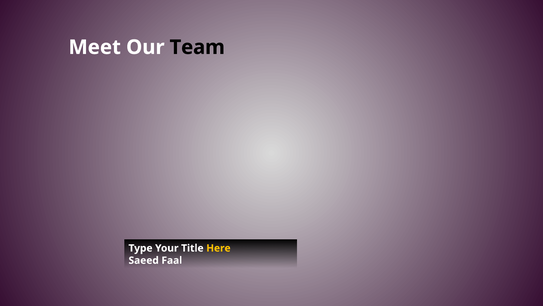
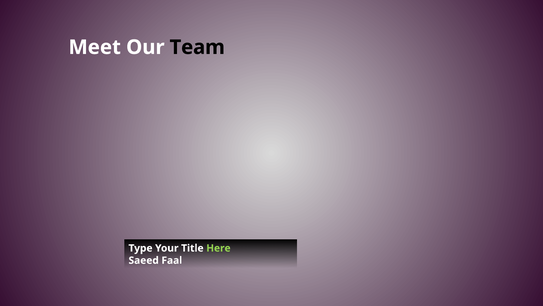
Here colour: yellow -> light green
